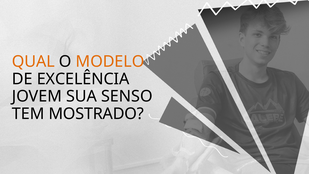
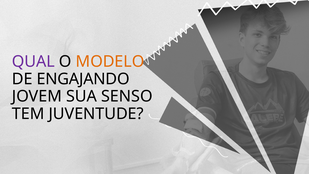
QUAL colour: orange -> purple
EXCELÊNCIA: EXCELÊNCIA -> ENGAJANDO
MOSTRADO: MOSTRADO -> JUVENTUDE
